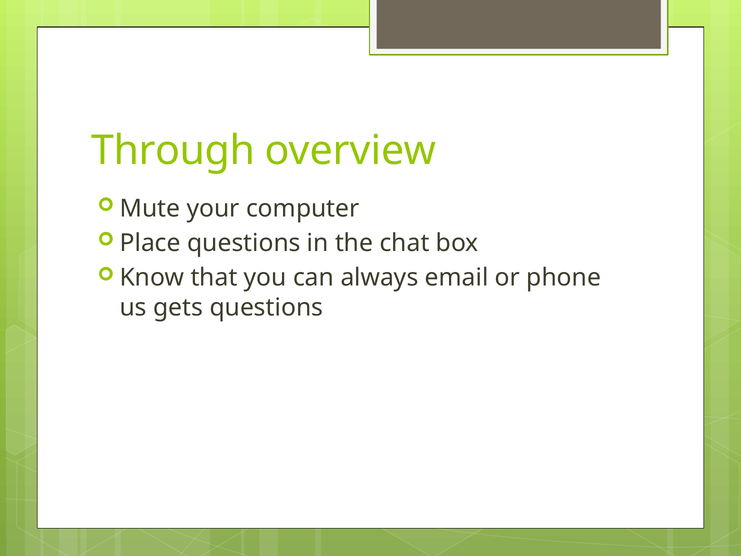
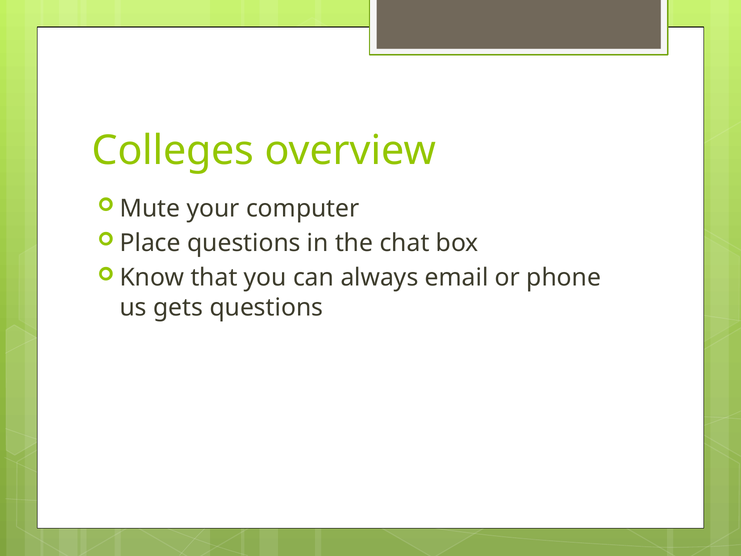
Through: Through -> Colleges
